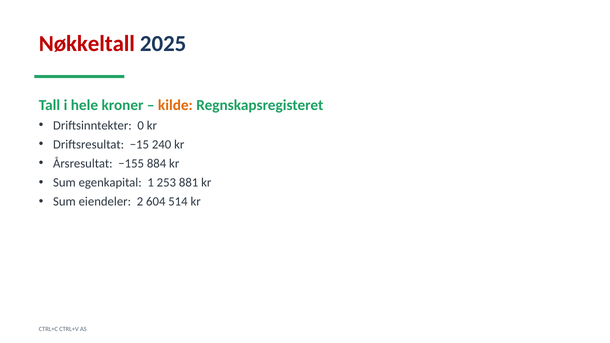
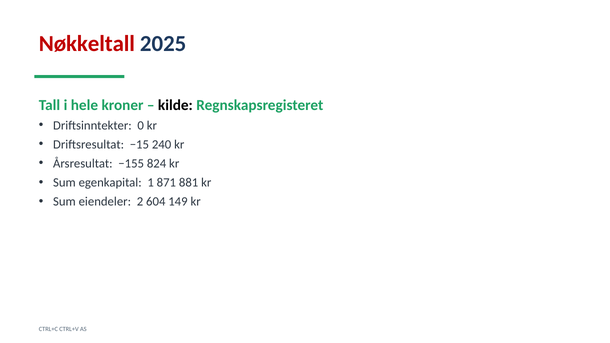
kilde colour: orange -> black
884: 884 -> 824
253: 253 -> 871
514: 514 -> 149
